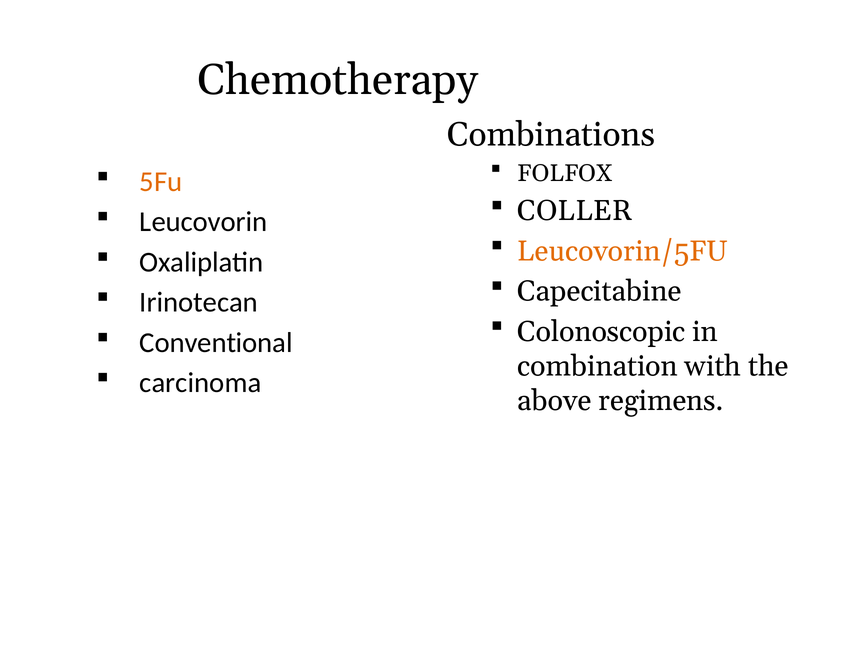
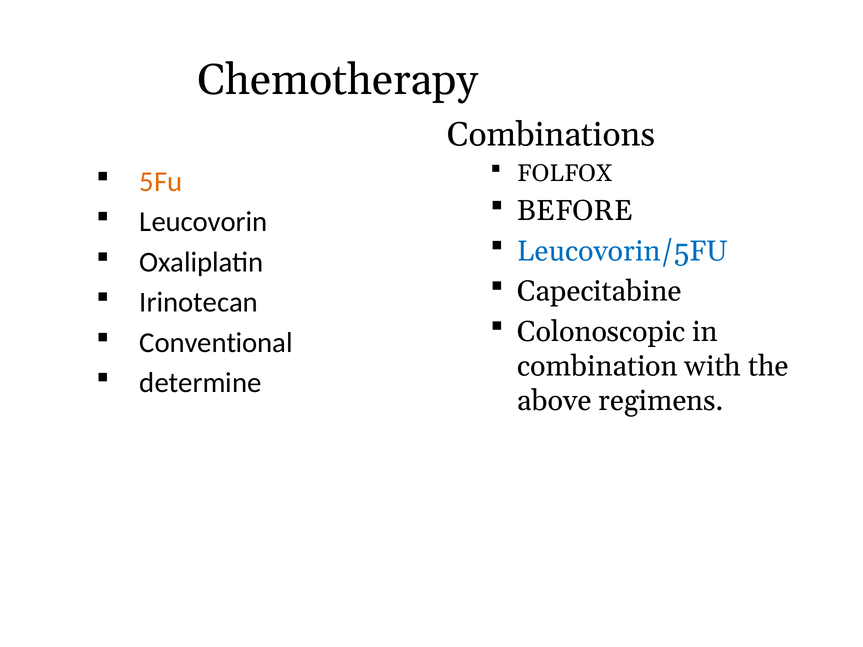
COLLER: COLLER -> BEFORE
Leucovorin/5FU colour: orange -> blue
carcinoma: carcinoma -> determine
